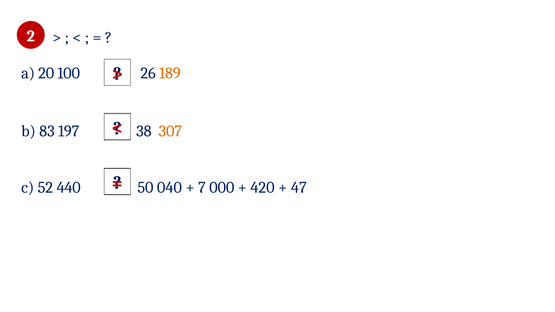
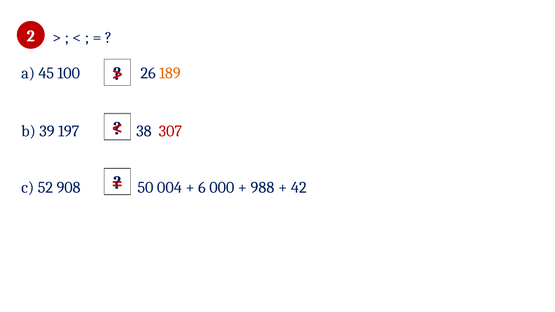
20: 20 -> 45
83: 83 -> 39
307 colour: orange -> red
440: 440 -> 908
040: 040 -> 004
7: 7 -> 6
420: 420 -> 988
47: 47 -> 42
